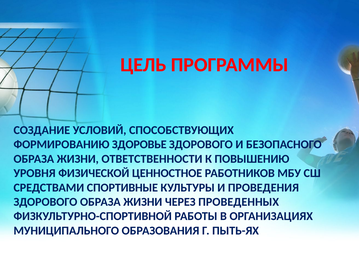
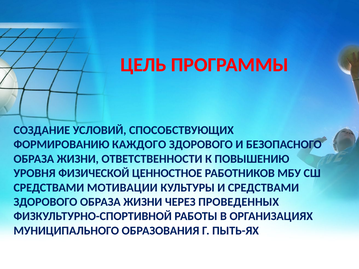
ЗДОРОВЬЕ: ЗДОРОВЬЕ -> КАЖДОГО
СПОРТИВНЫЕ: СПОРТИВНЫЕ -> МОТИВАЦИИ
И ПРОВЕДЕНИЯ: ПРОВЕДЕНИЯ -> СРЕДСТВАМИ
